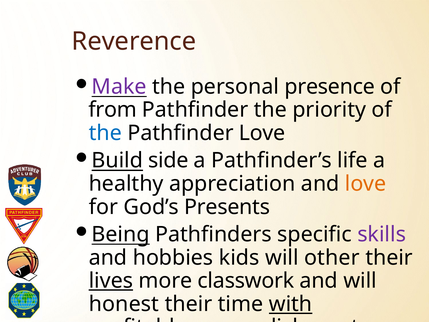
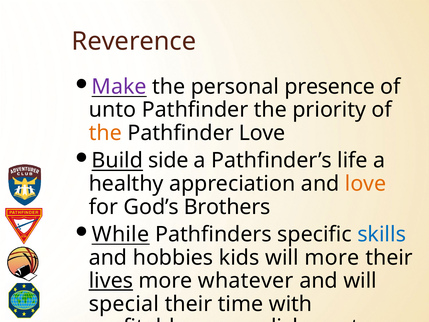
from: from -> unto
the at (105, 133) colour: blue -> orange
Presents: Presents -> Brothers
Being: Being -> While
skills colour: purple -> blue
will other: other -> more
classwork: classwork -> whatever
honest: honest -> special
with underline: present -> none
